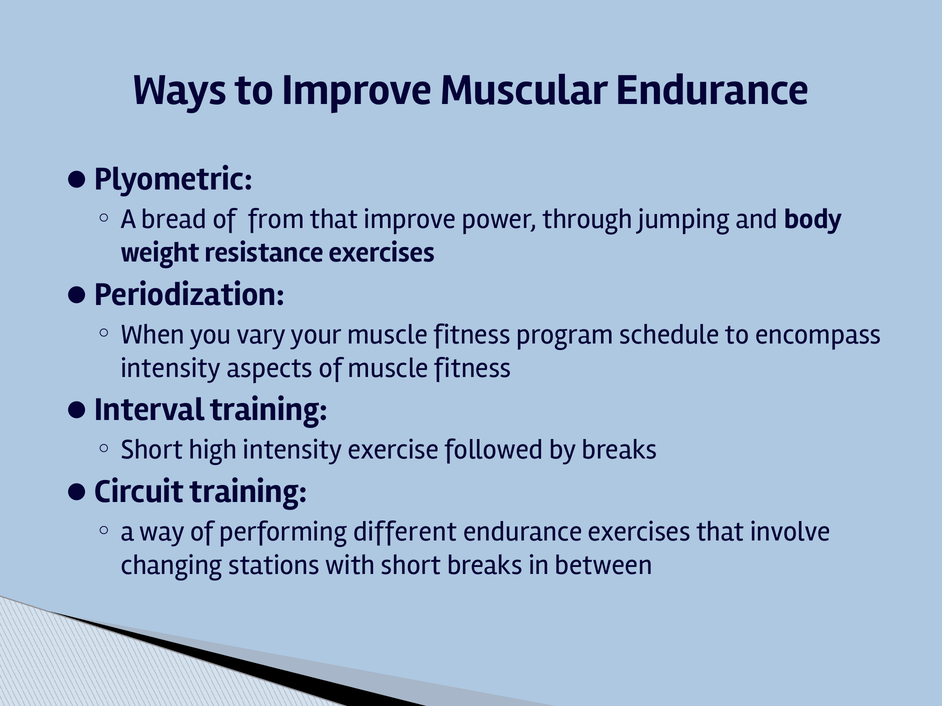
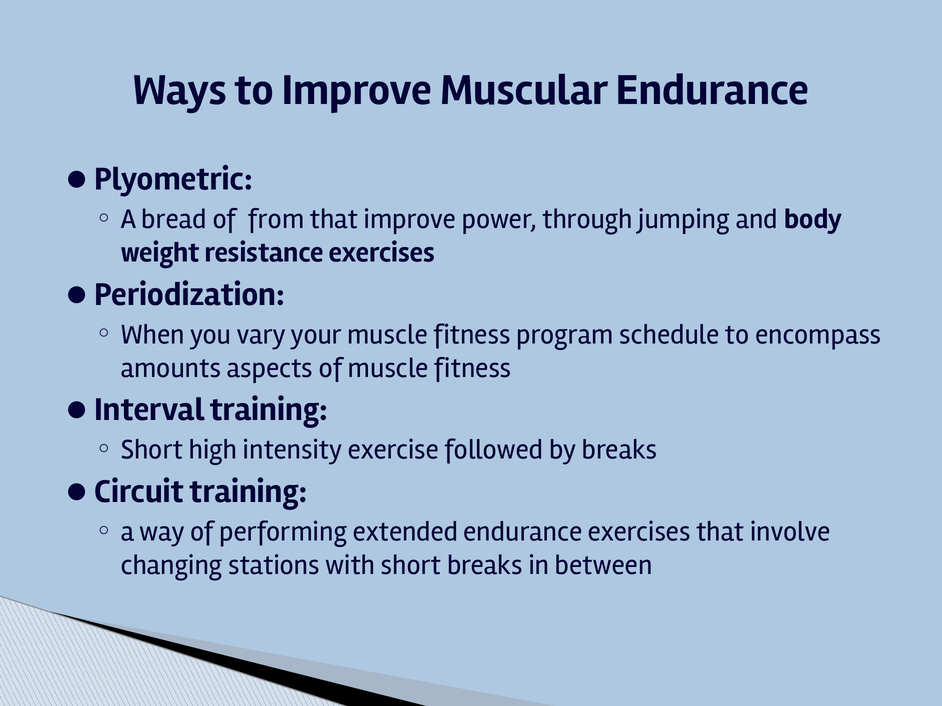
intensity at (171, 368): intensity -> amounts
different: different -> extended
